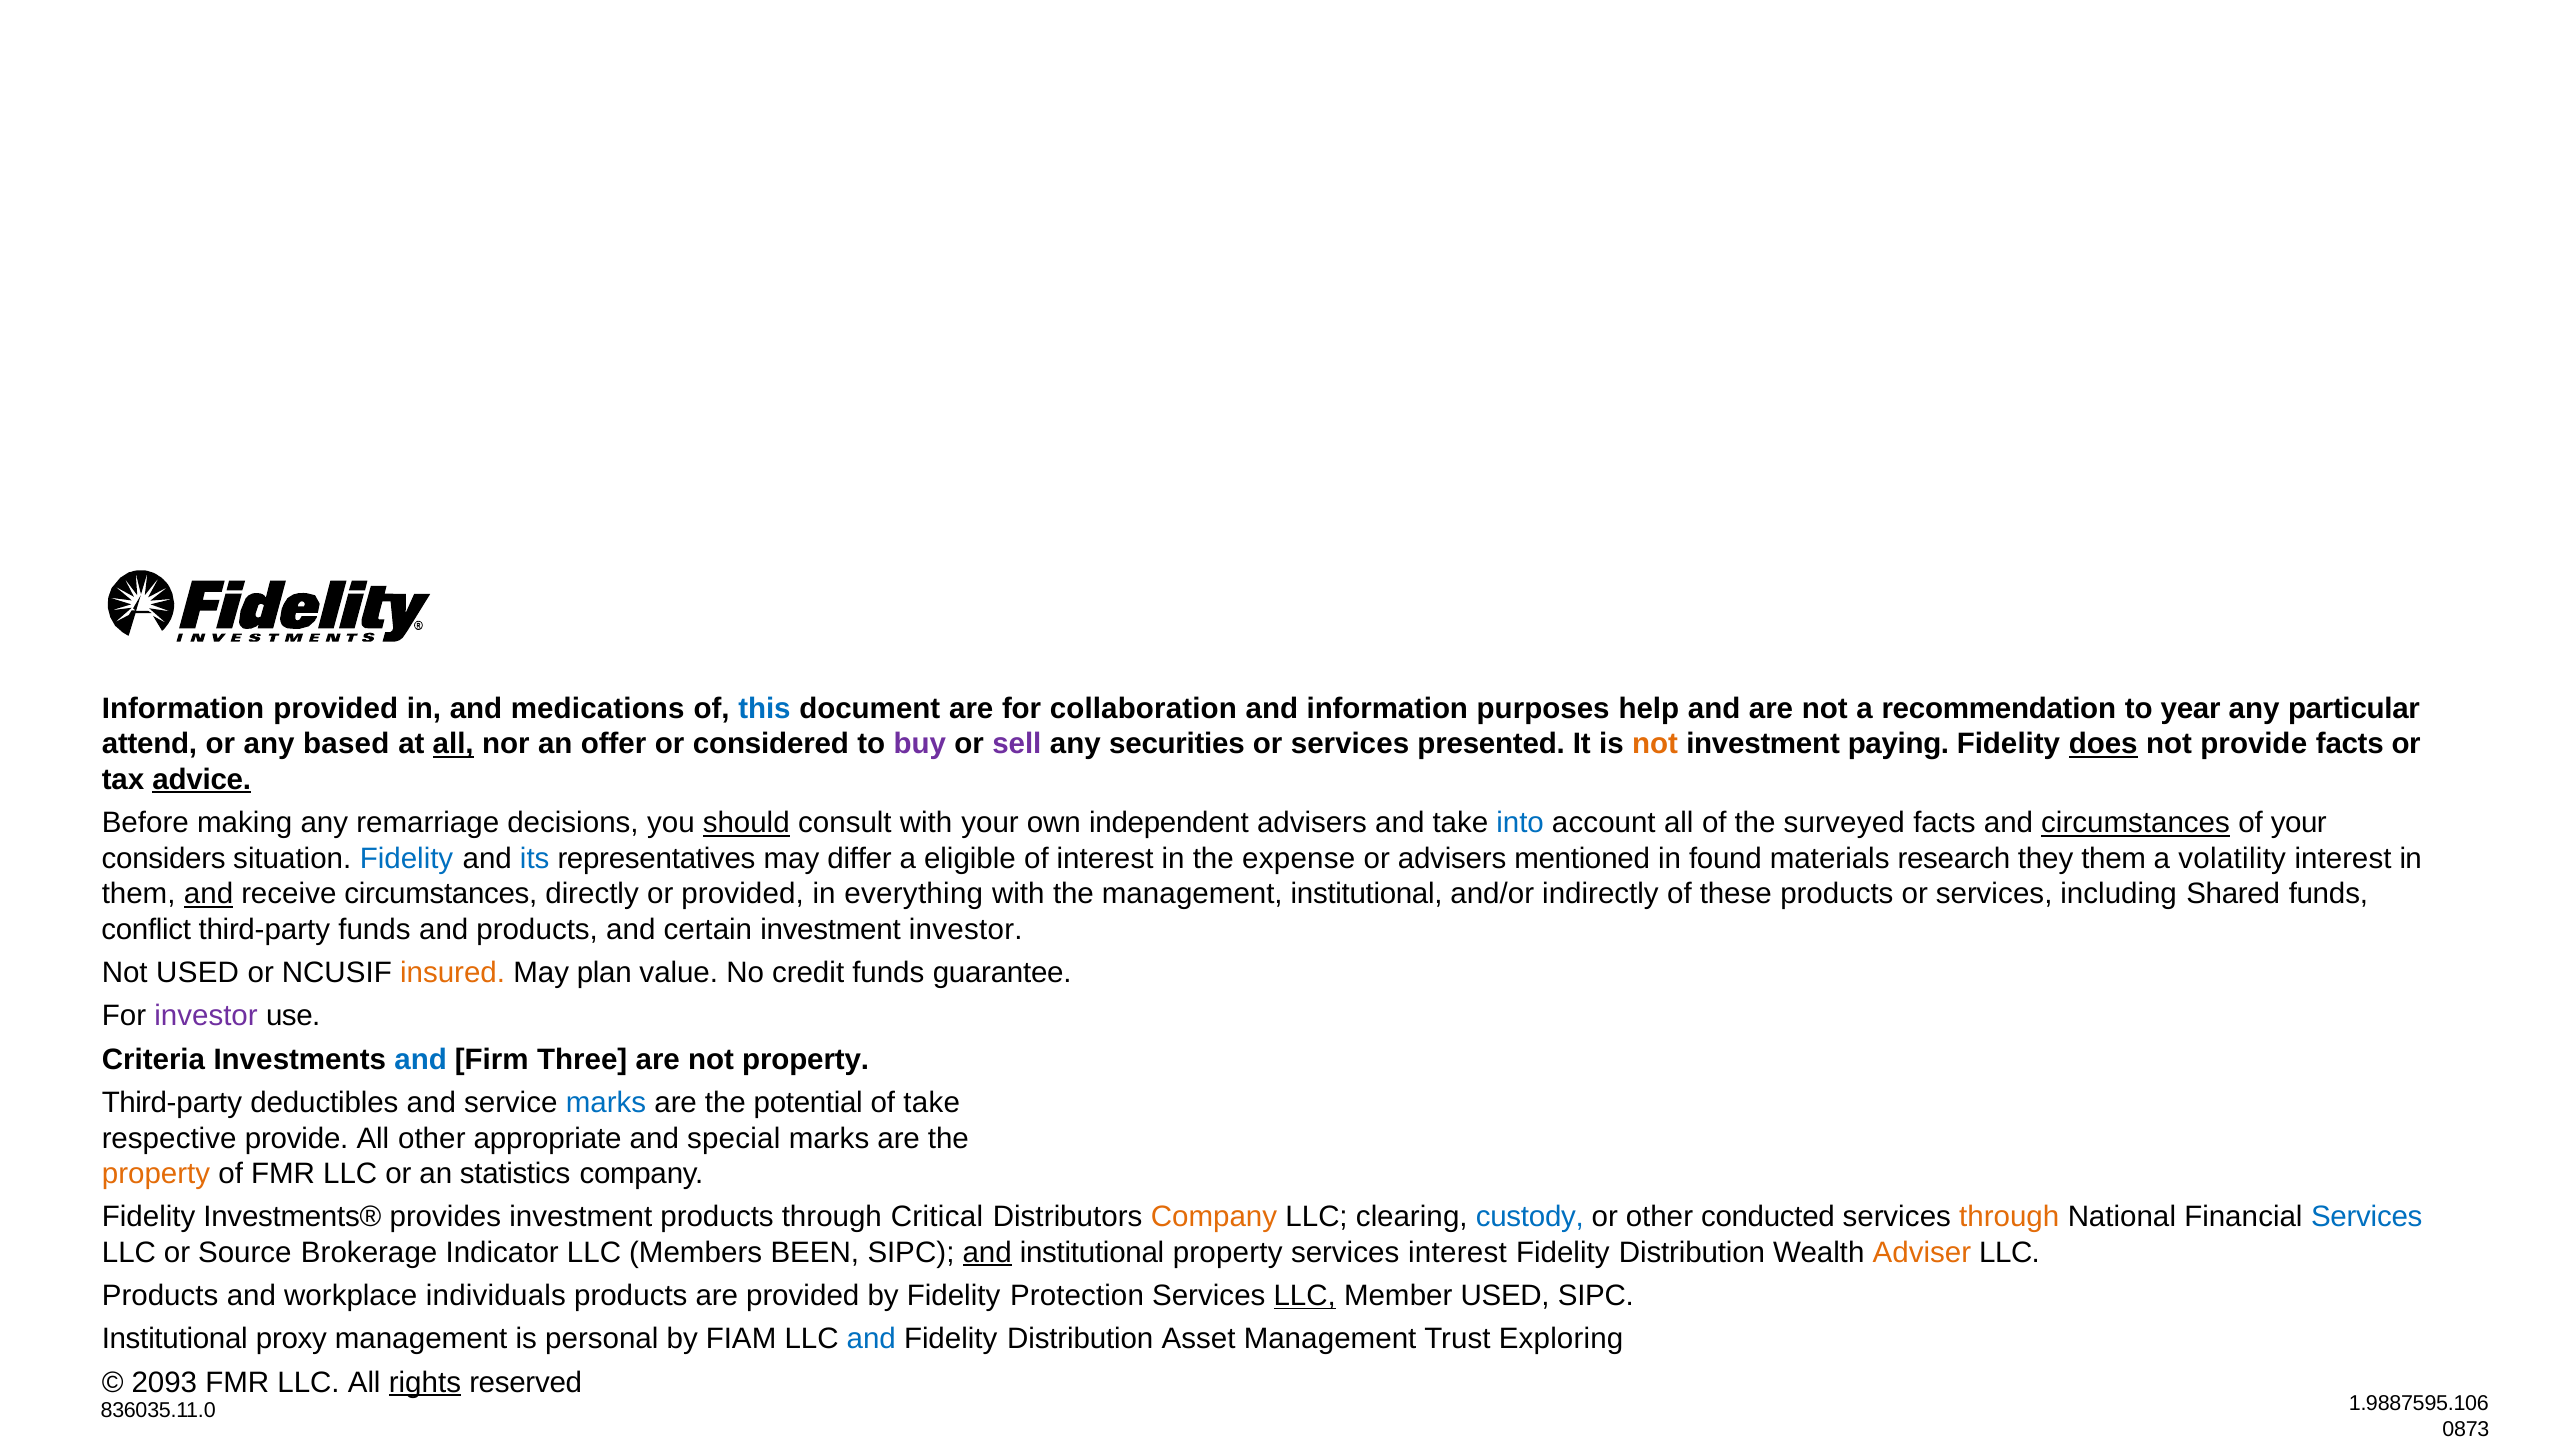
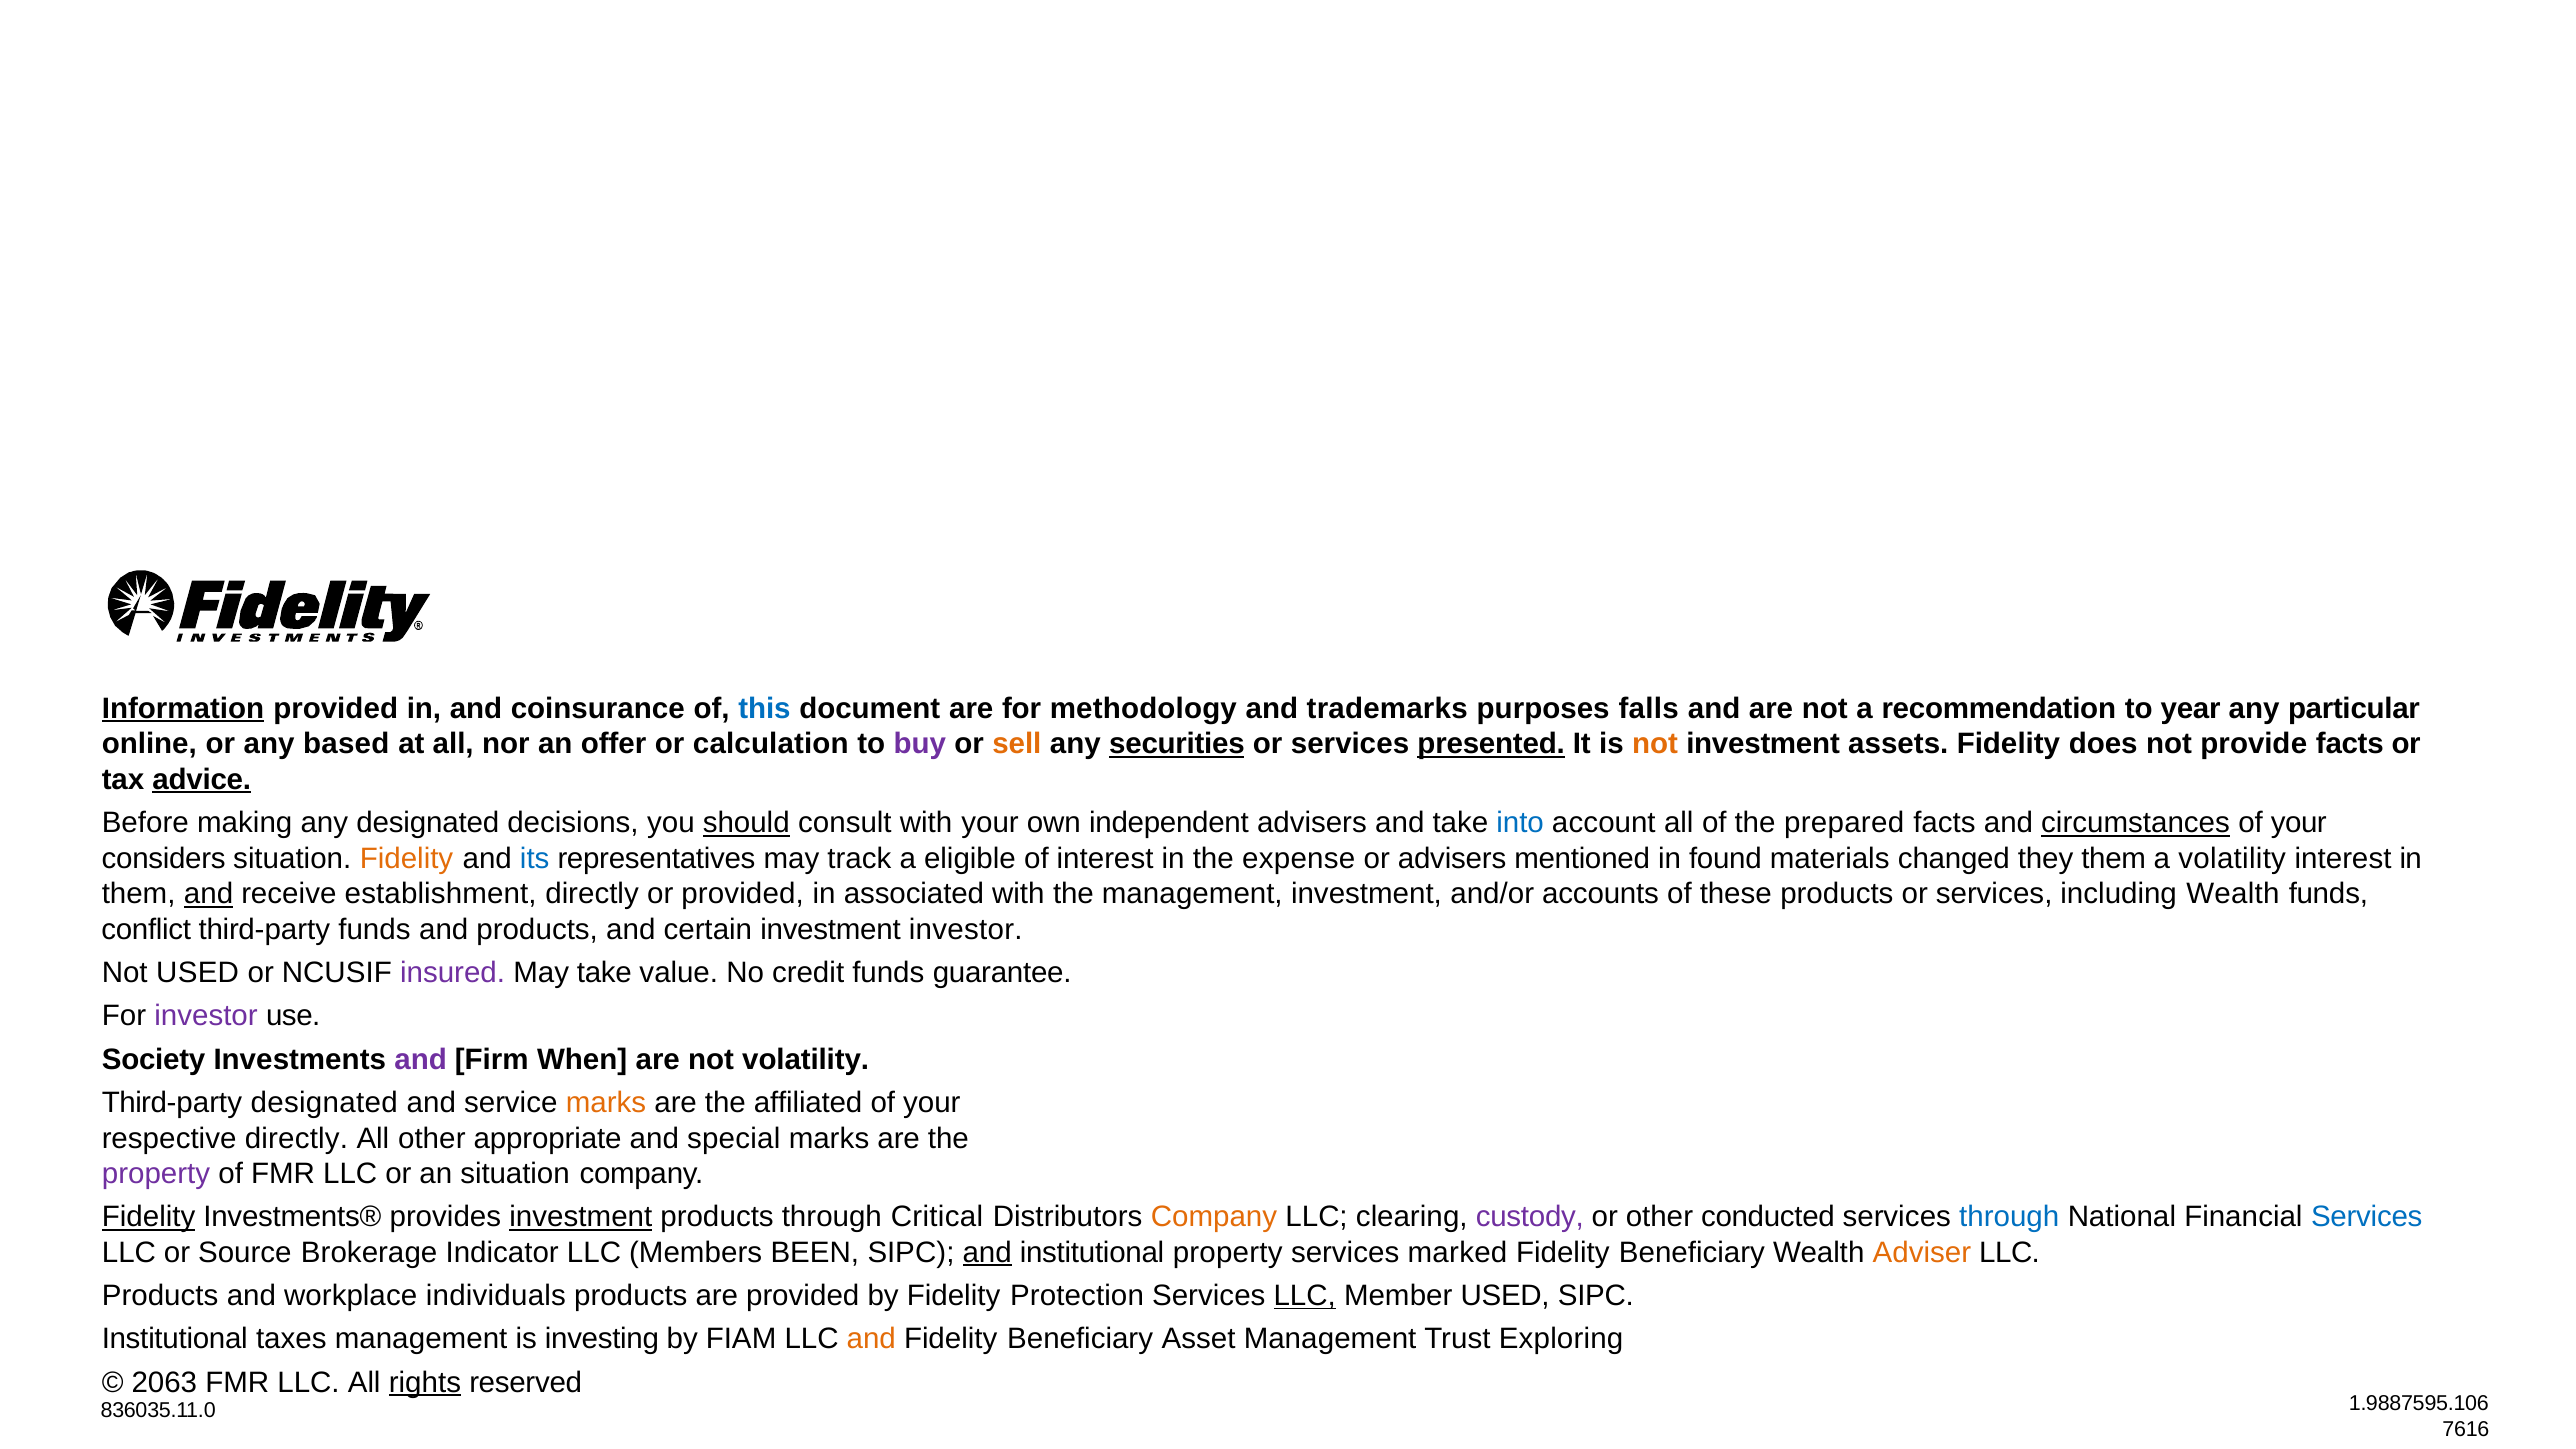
Information at (183, 709) underline: none -> present
medications: medications -> coinsurance
collaboration: collaboration -> methodology
and information: information -> trademarks
help: help -> falls
attend: attend -> online
all at (453, 744) underline: present -> none
considered: considered -> calculation
sell colour: purple -> orange
securities underline: none -> present
presented underline: none -> present
paying: paying -> assets
does underline: present -> none
any remarriage: remarriage -> designated
surveyed: surveyed -> prepared
Fidelity at (407, 859) colour: blue -> orange
differ: differ -> track
research: research -> changed
receive circumstances: circumstances -> establishment
everything: everything -> associated
management institutional: institutional -> investment
indirectly: indirectly -> accounts
including Shared: Shared -> Wealth
insured colour: orange -> purple
May plan: plan -> take
Criteria: Criteria -> Society
and at (421, 1059) colour: blue -> purple
Three: Three -> When
not property: property -> volatility
Third-party deductibles: deductibles -> designated
marks at (606, 1103) colour: blue -> orange
potential: potential -> affiliated
take at (932, 1103): take -> your
respective provide: provide -> directly
property at (156, 1174) colour: orange -> purple
an statistics: statistics -> situation
Fidelity at (149, 1217) underline: none -> present
investment at (581, 1217) underline: none -> present
custody colour: blue -> purple
through at (2009, 1217) colour: orange -> blue
services interest: interest -> marked
Distribution at (1692, 1253): Distribution -> Beneficiary
proxy: proxy -> taxes
personal: personal -> investing
and at (871, 1339) colour: blue -> orange
Distribution at (1080, 1339): Distribution -> Beneficiary
2093: 2093 -> 2063
0873: 0873 -> 7616
